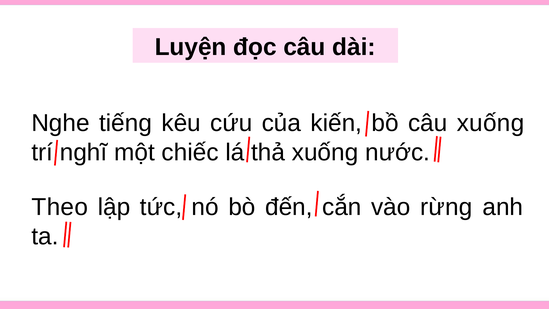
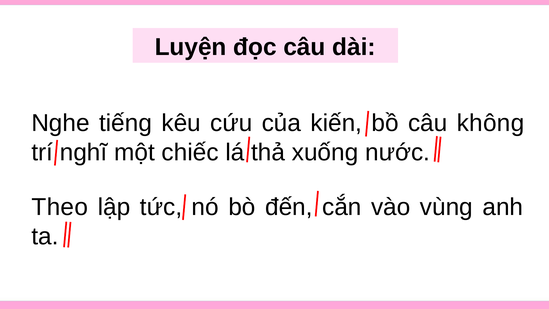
câu xuống: xuống -> không
rừng: rừng -> vùng
